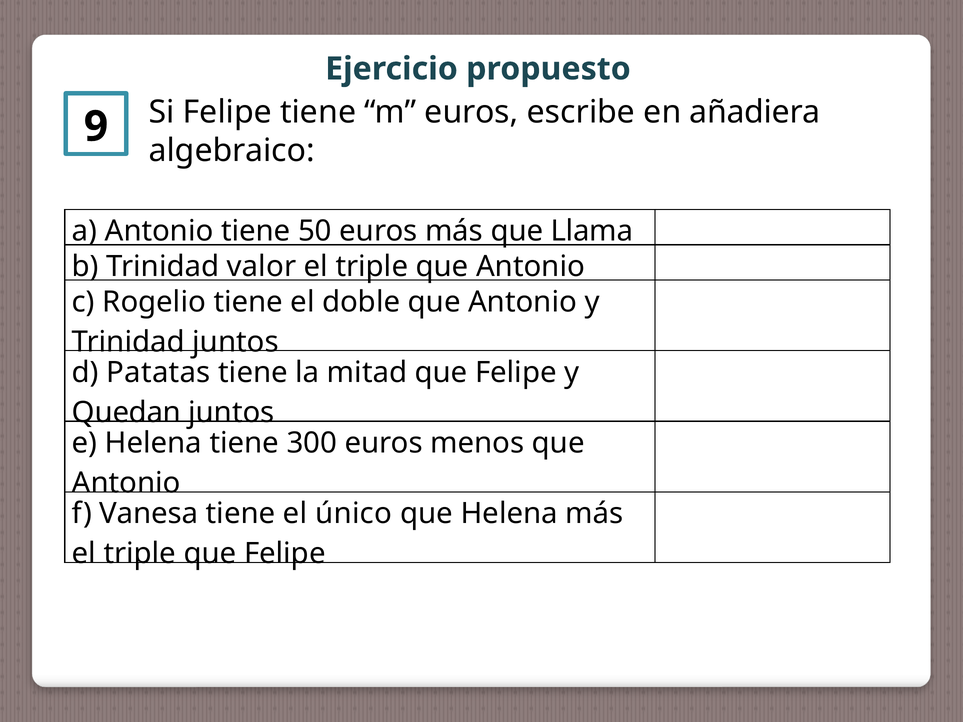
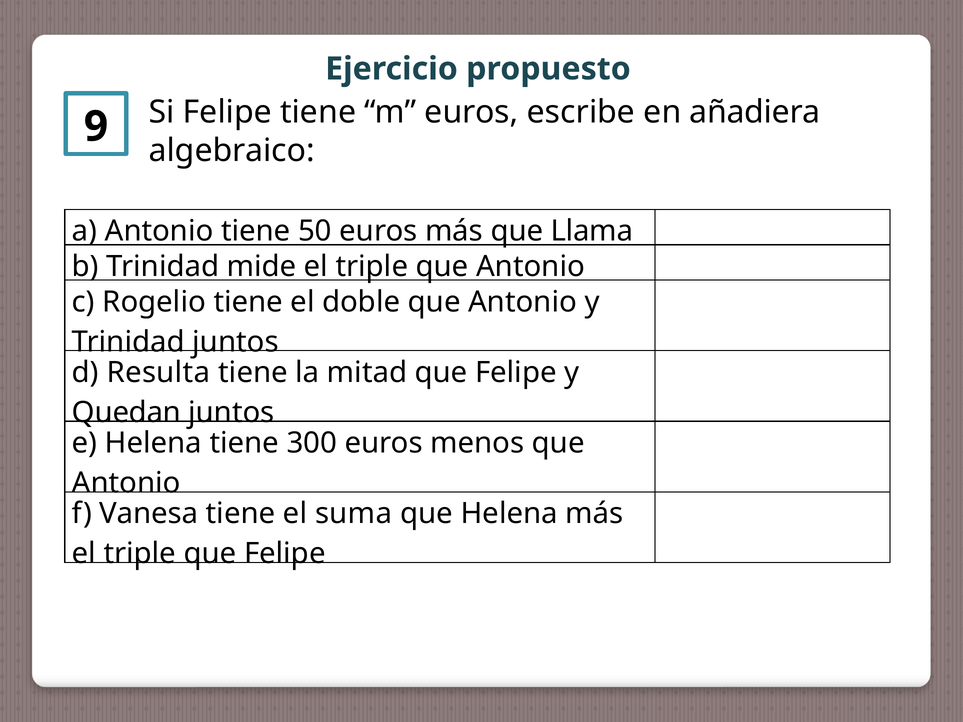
valor: valor -> mide
Patatas: Patatas -> Resulta
único: único -> suma
